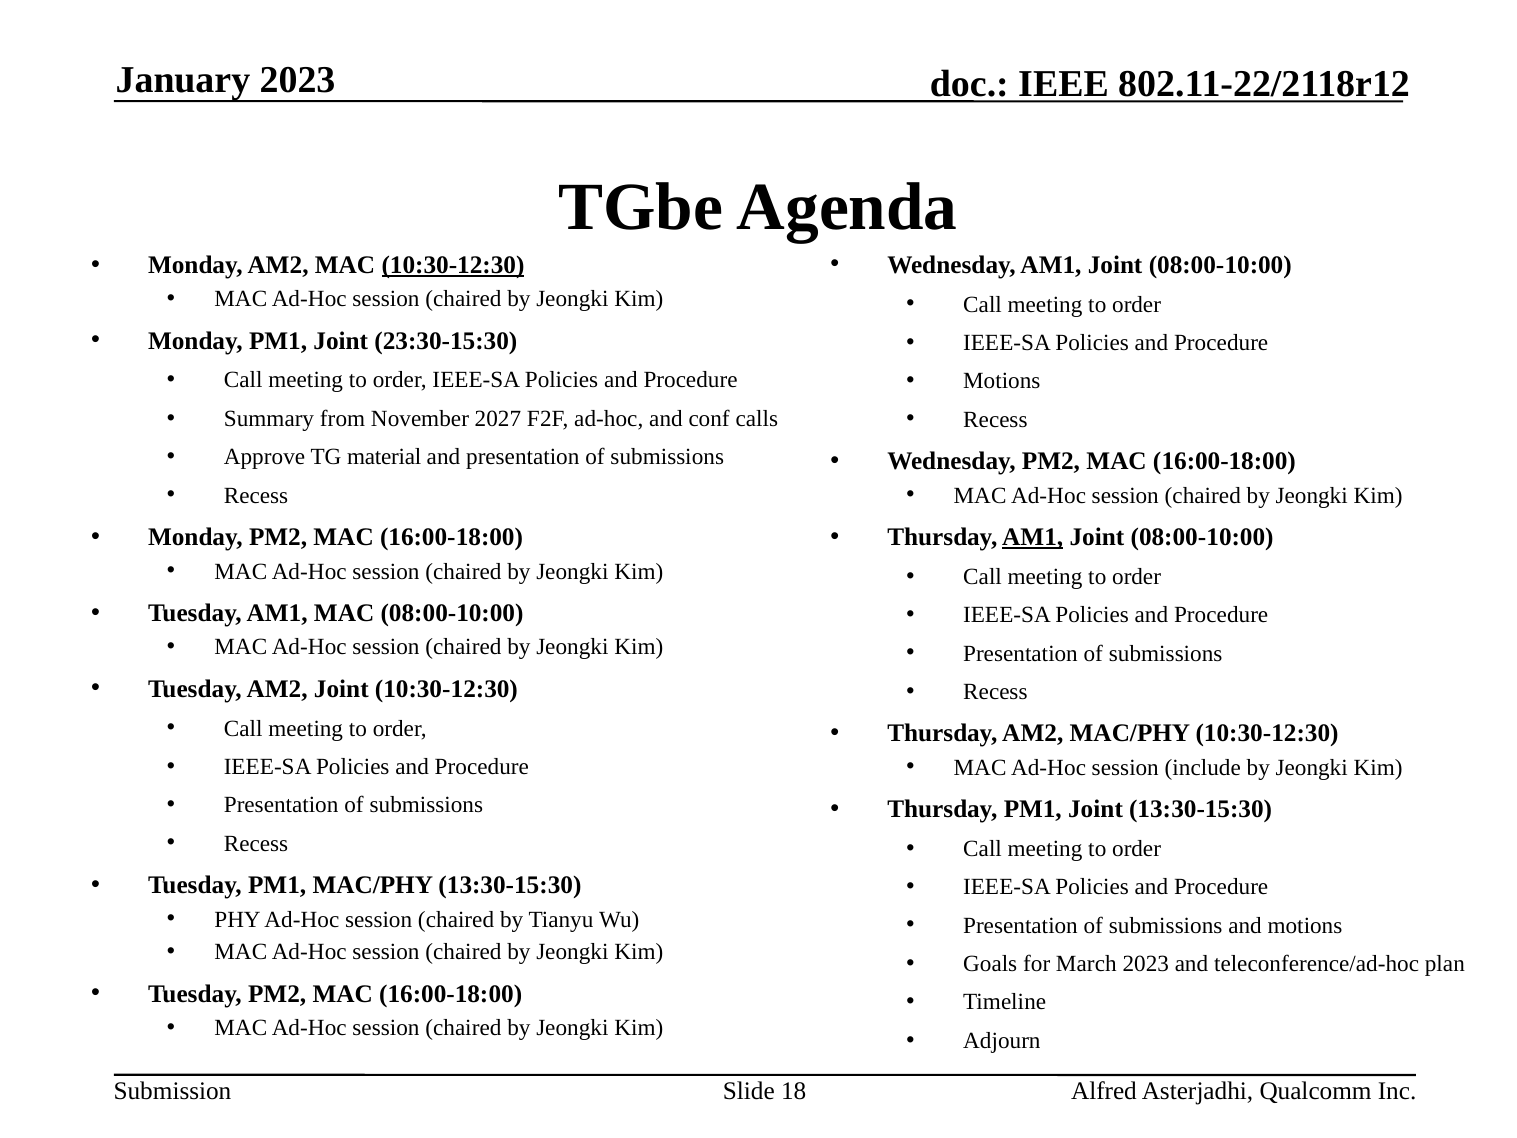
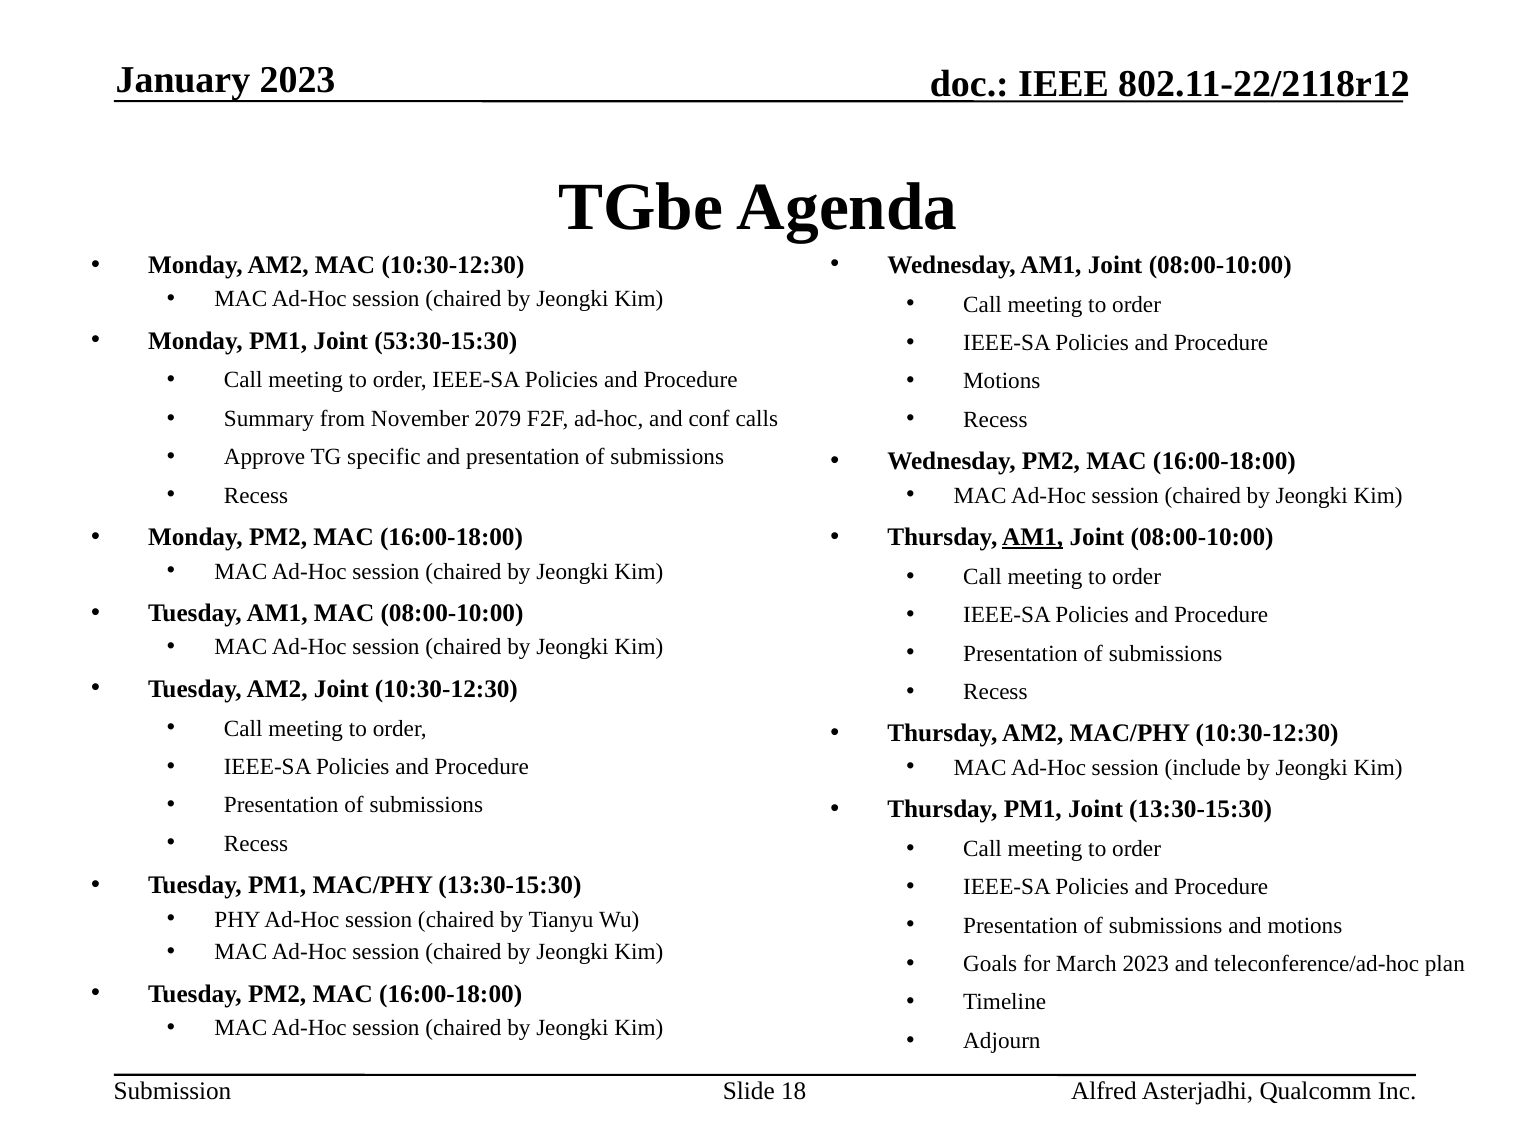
10:30-12:30 at (453, 265) underline: present -> none
23:30-15:30: 23:30-15:30 -> 53:30-15:30
2027: 2027 -> 2079
material: material -> specific
